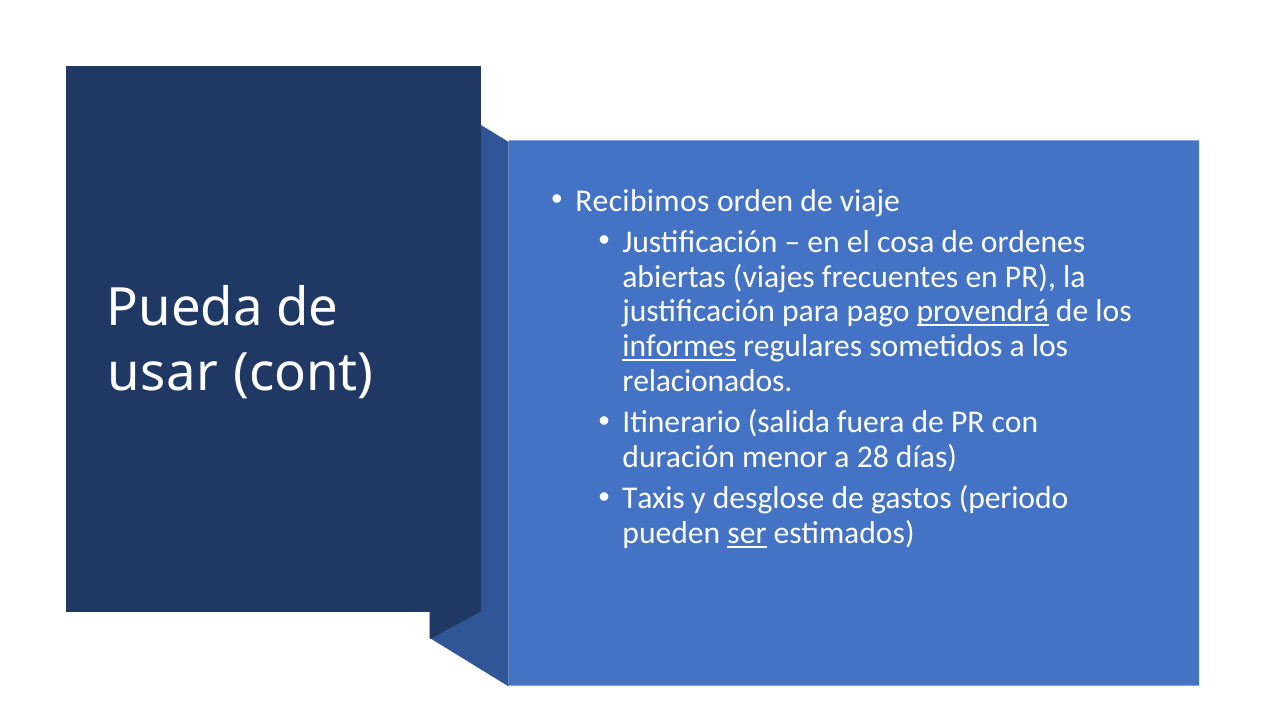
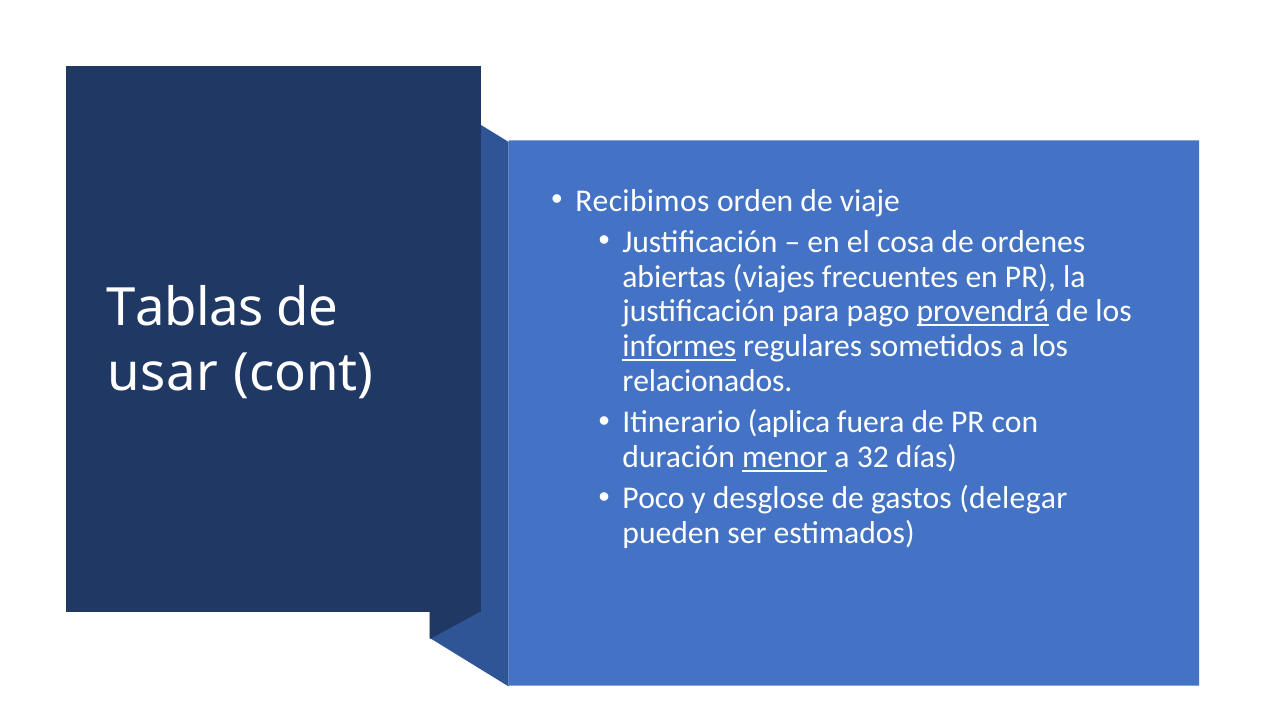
Pueda: Pueda -> Tablas
salida: salida -> aplica
menor underline: none -> present
28: 28 -> 32
Taxis: Taxis -> Poco
periodo: periodo -> delegar
ser underline: present -> none
